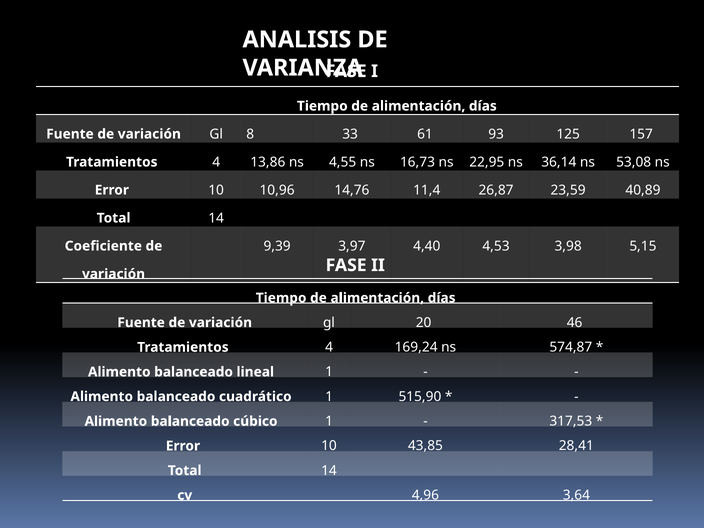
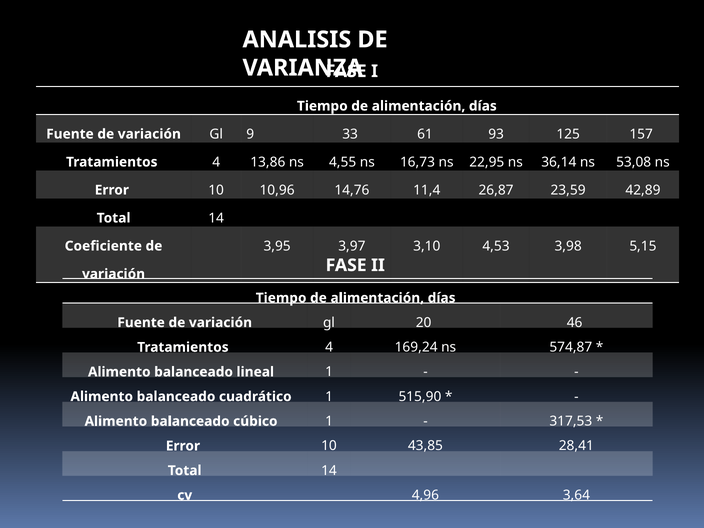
8: 8 -> 9
40,89: 40,89 -> 42,89
9,39: 9,39 -> 3,95
4,40: 4,40 -> 3,10
